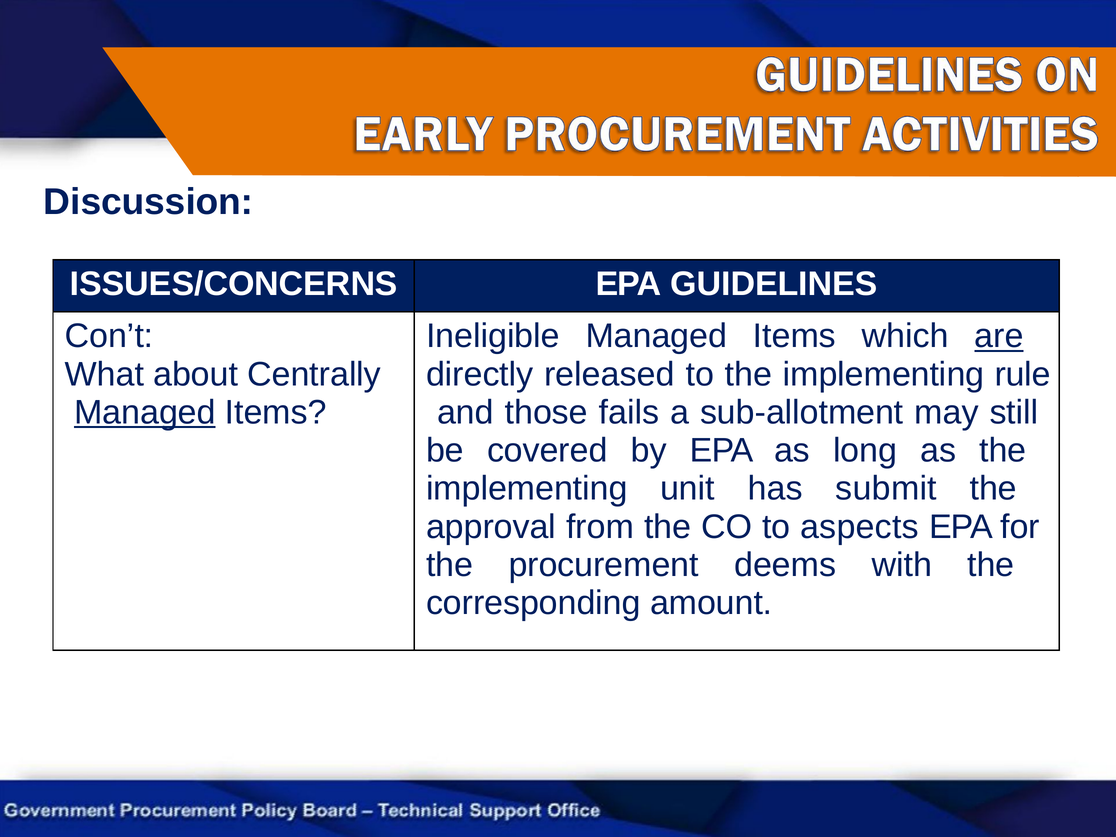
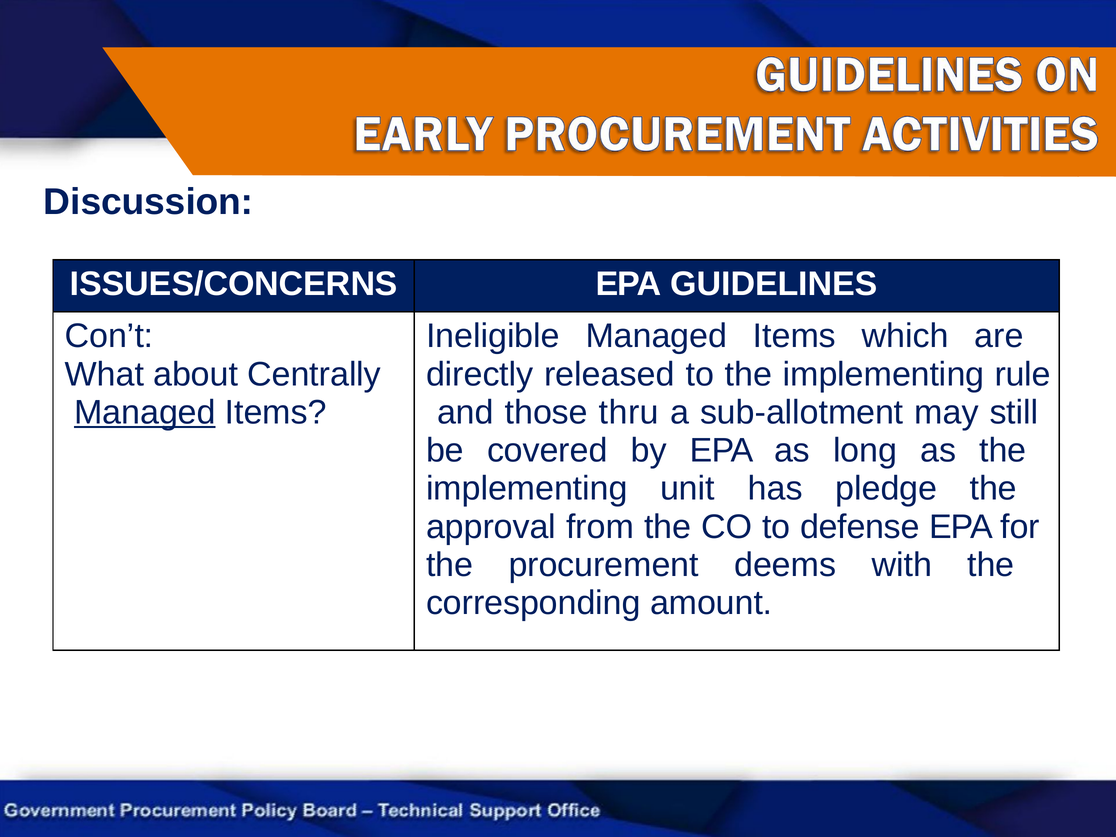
are underline: present -> none
fails: fails -> thru
submit: submit -> pledge
aspects: aspects -> defense
